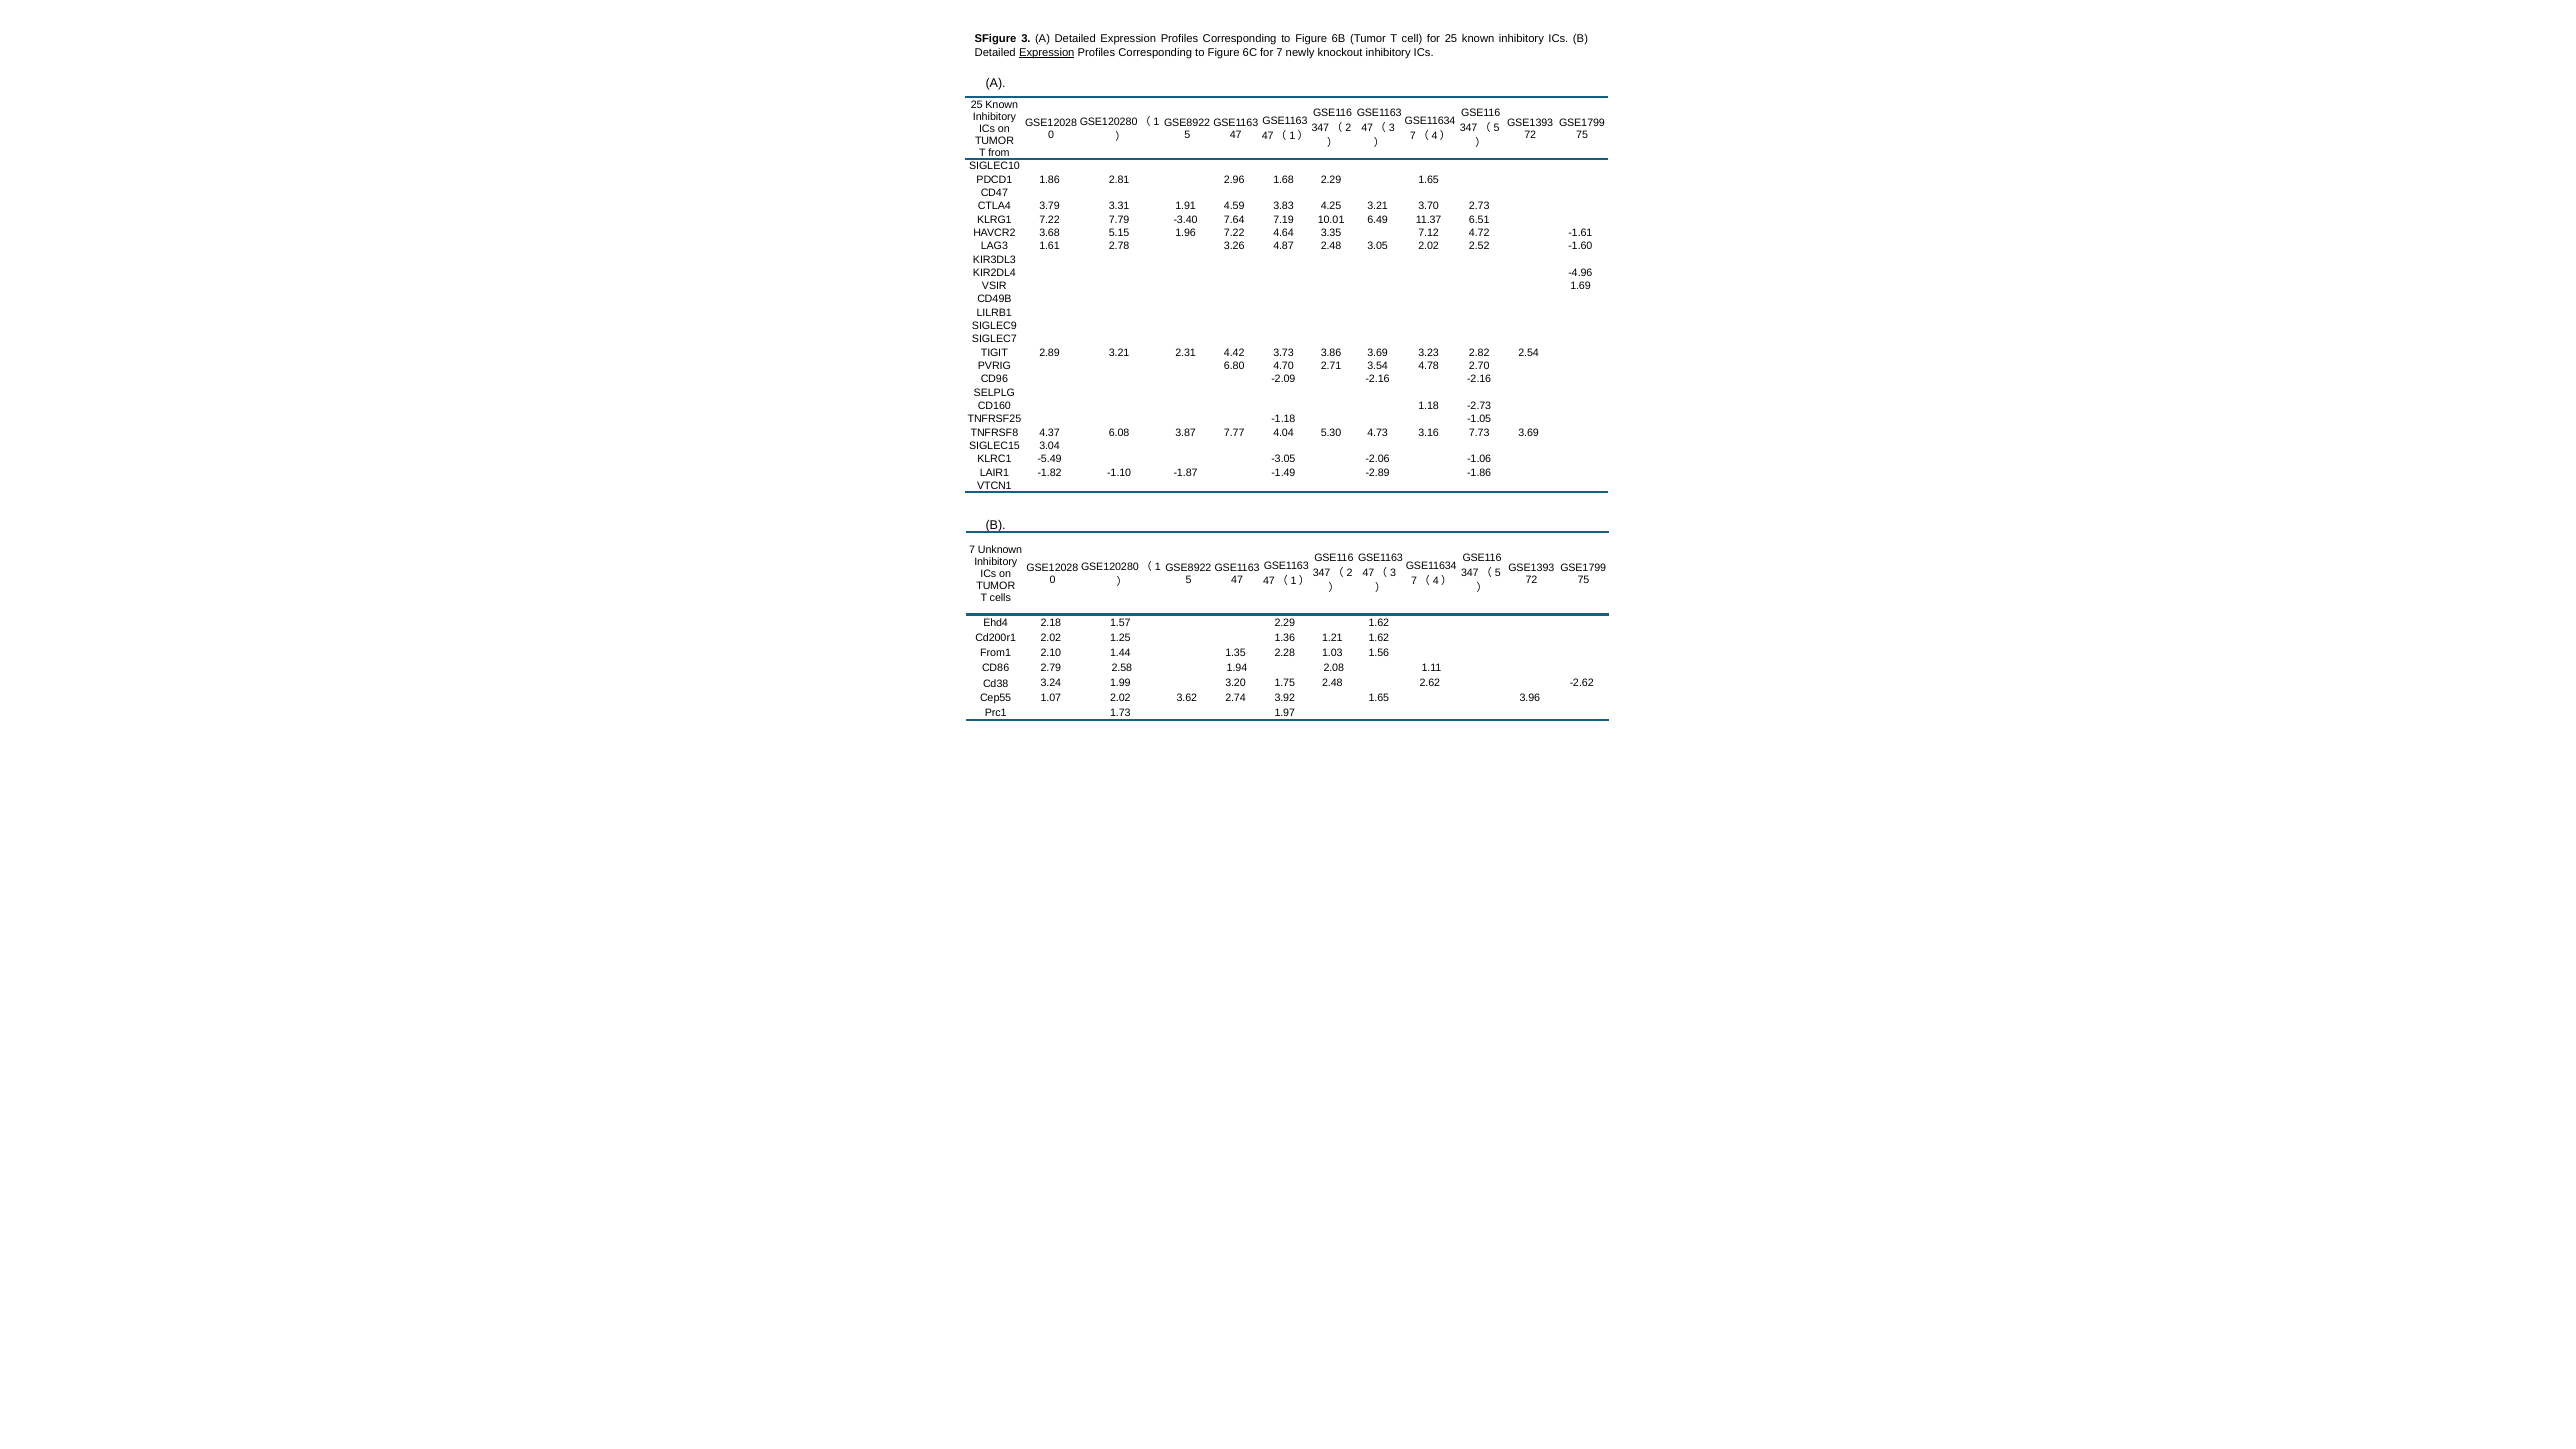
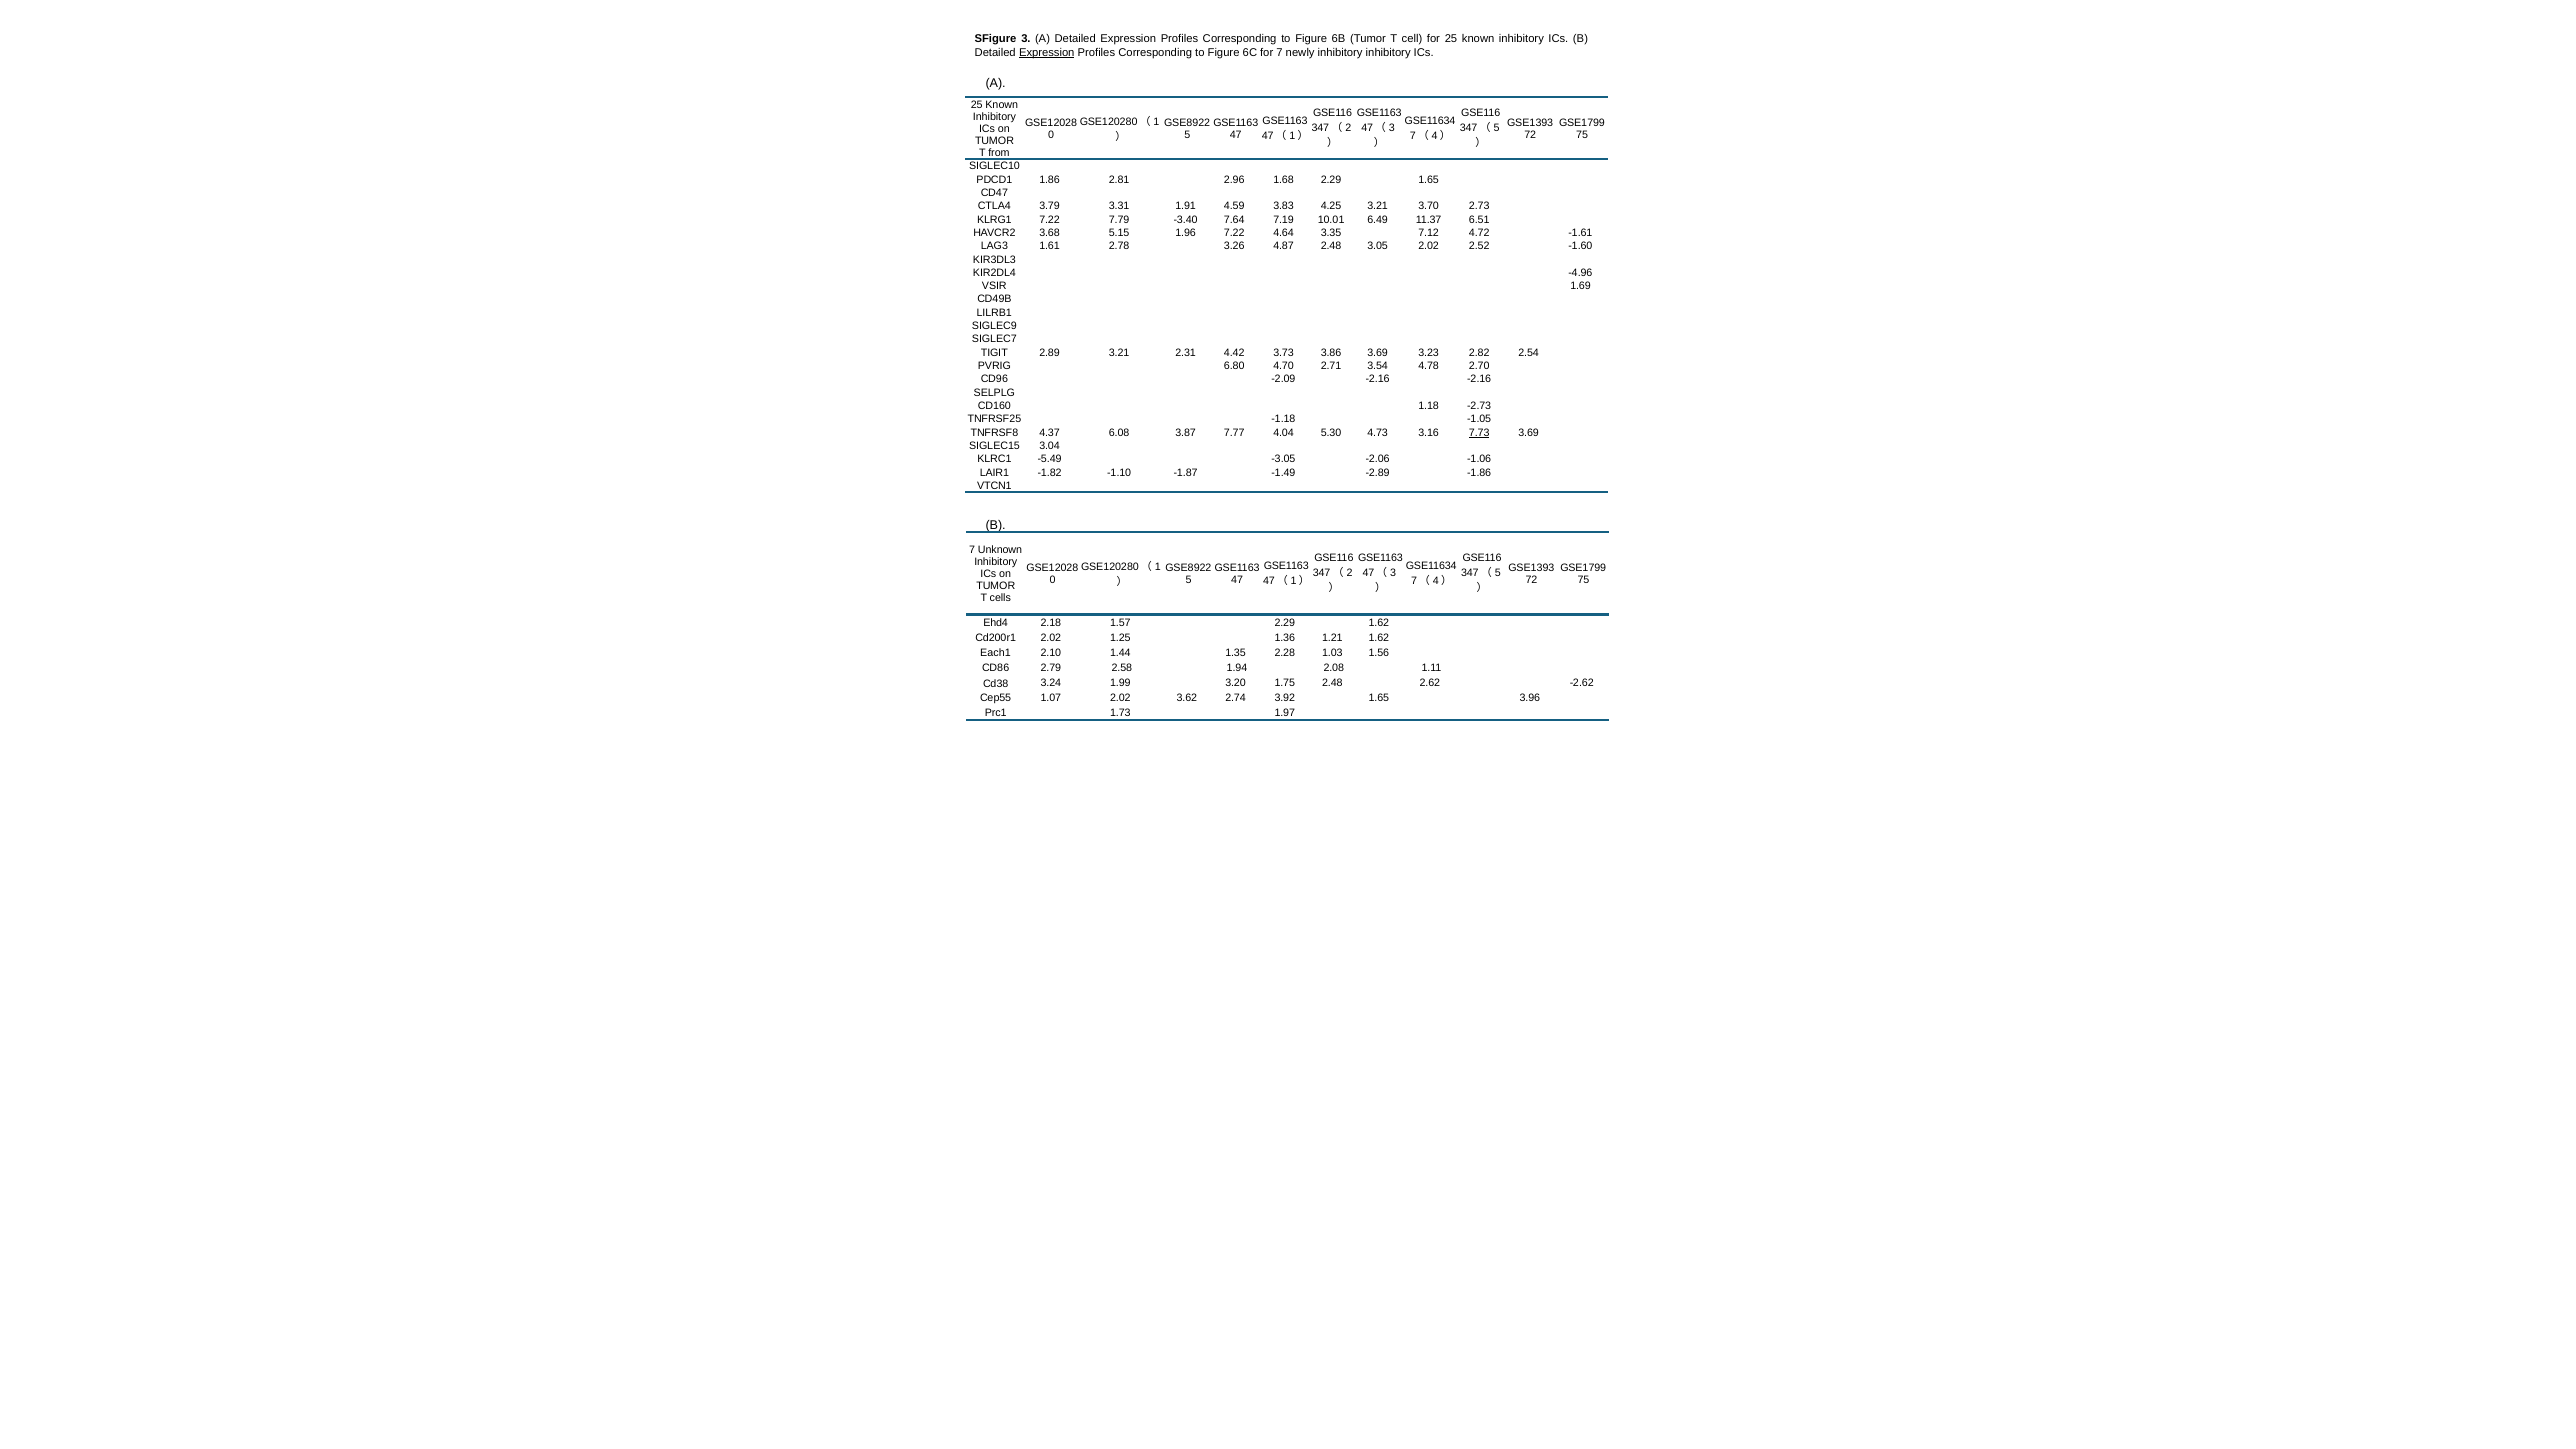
newly knockout: knockout -> inhibitory
7.73 underline: none -> present
From1: From1 -> Each1
